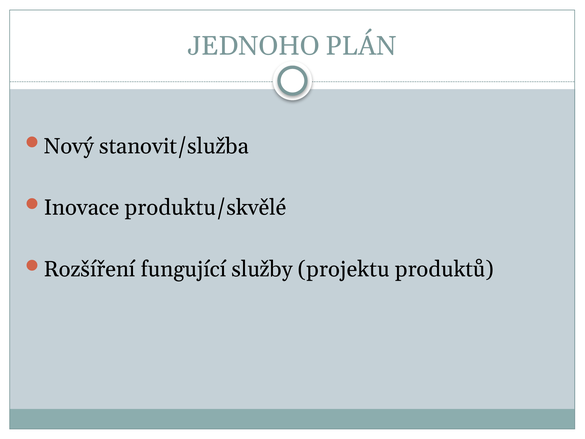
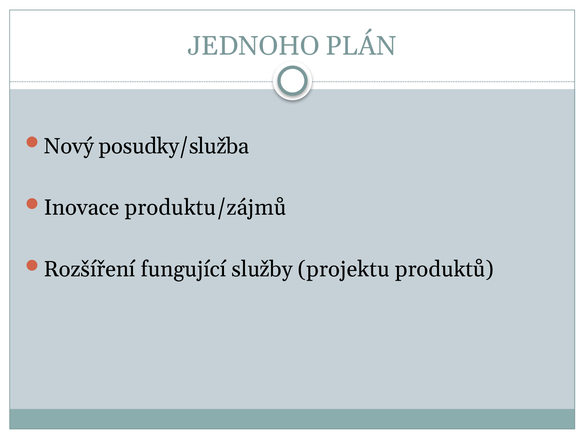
stanovit/služba: stanovit/služba -> posudky/služba
produktu/skvělé: produktu/skvělé -> produktu/zájmů
